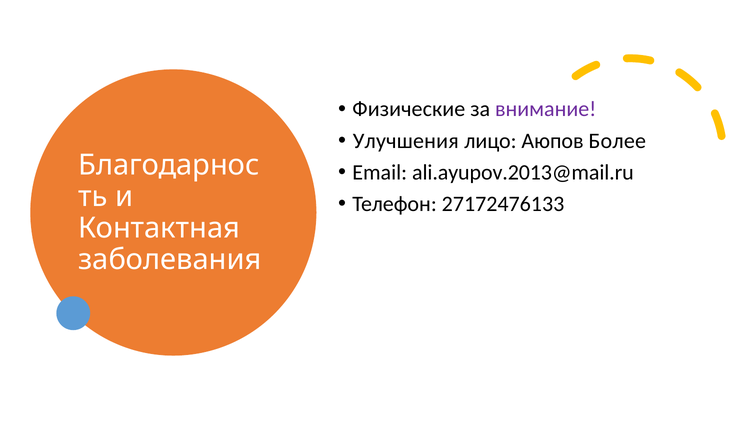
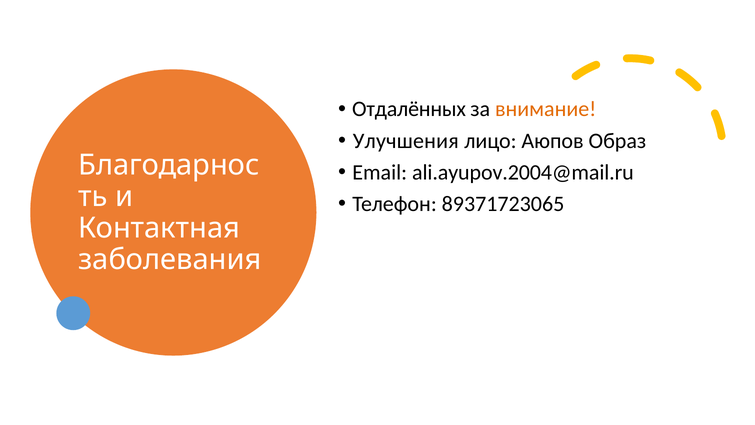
Физические: Физические -> Отдалённых
внимание colour: purple -> orange
Более: Более -> Образ
ali.ayupov.2013@mail.ru: ali.ayupov.2013@mail.ru -> ali.ayupov.2004@mail.ru
27172476133: 27172476133 -> 89371723065
